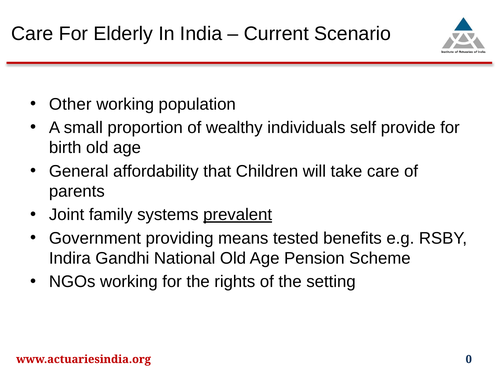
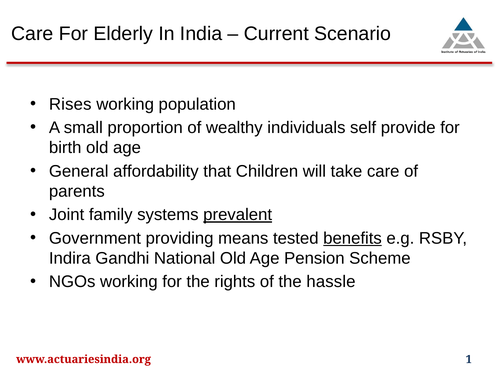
Other: Other -> Rises
benefits underline: none -> present
setting: setting -> hassle
0: 0 -> 1
